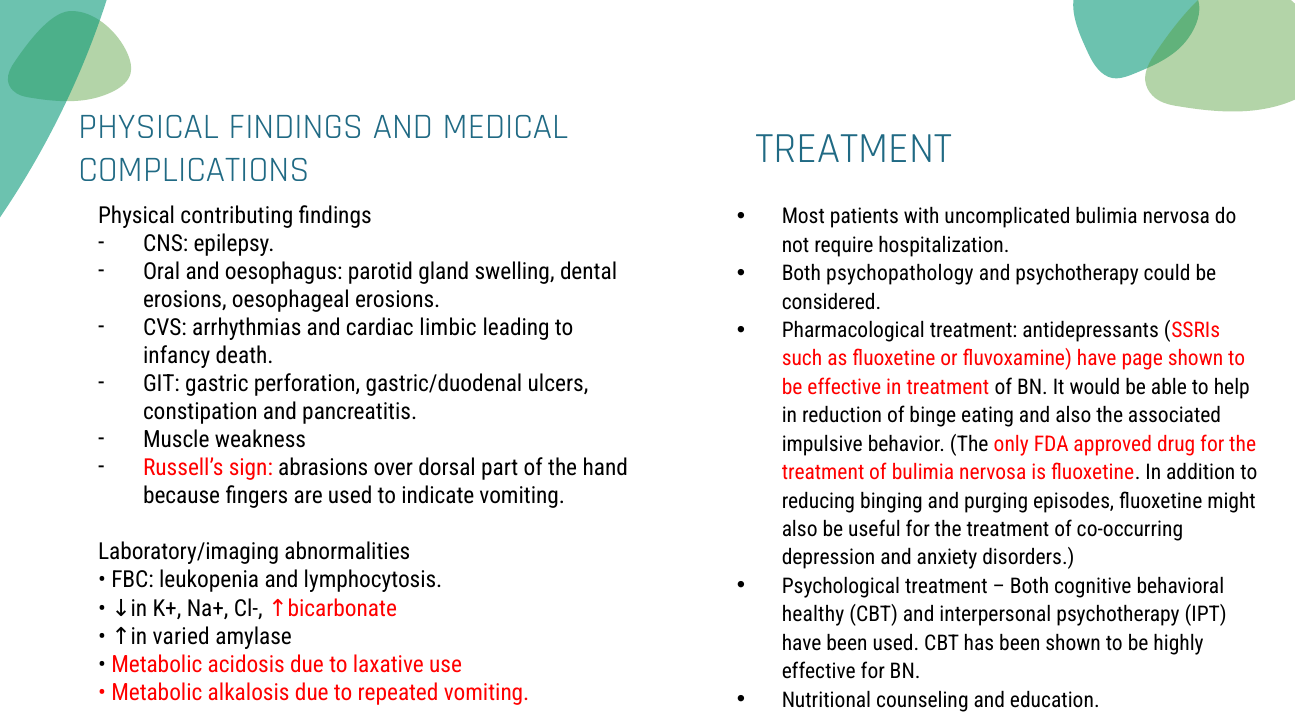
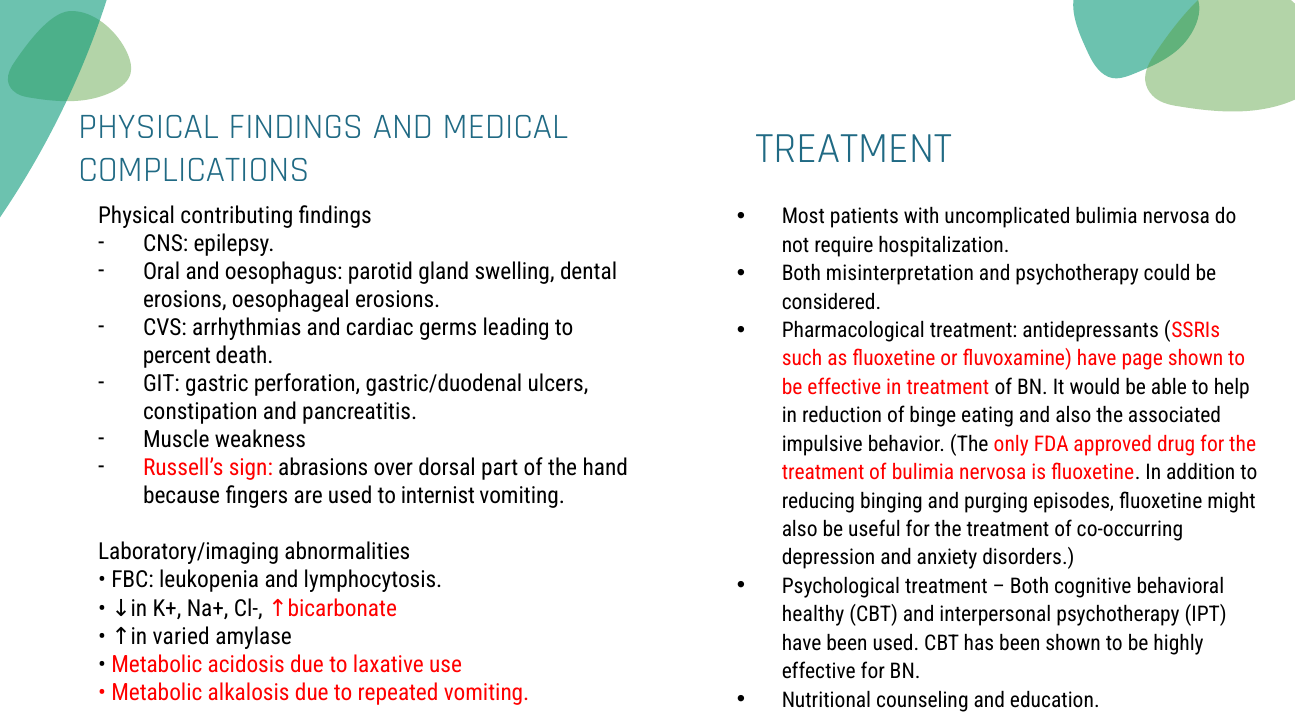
psychopathology: psychopathology -> misinterpretation
limbic: limbic -> germs
infancy: infancy -> percent
indicate: indicate -> internist
